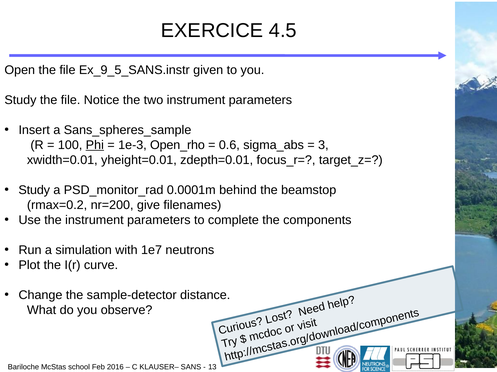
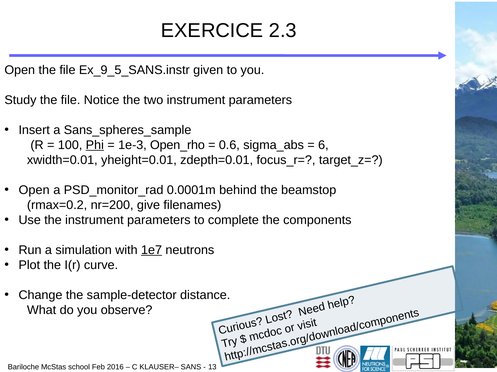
4.5: 4.5 -> 2.3
3: 3 -> 6
Study at (34, 190): Study -> Open
1e7 underline: none -> present
